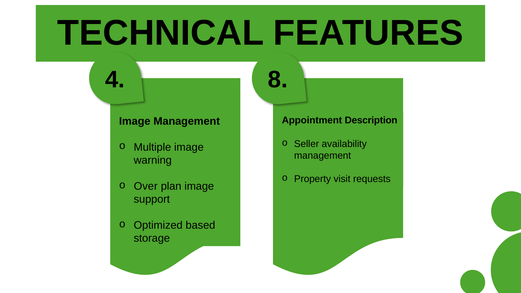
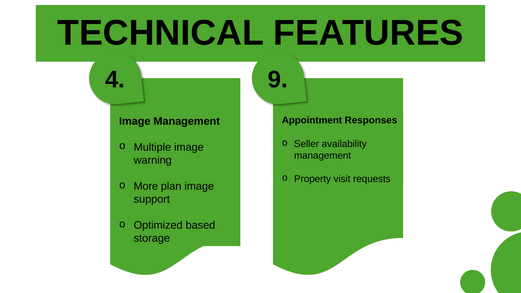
8: 8 -> 9
Description: Description -> Responses
Over: Over -> More
